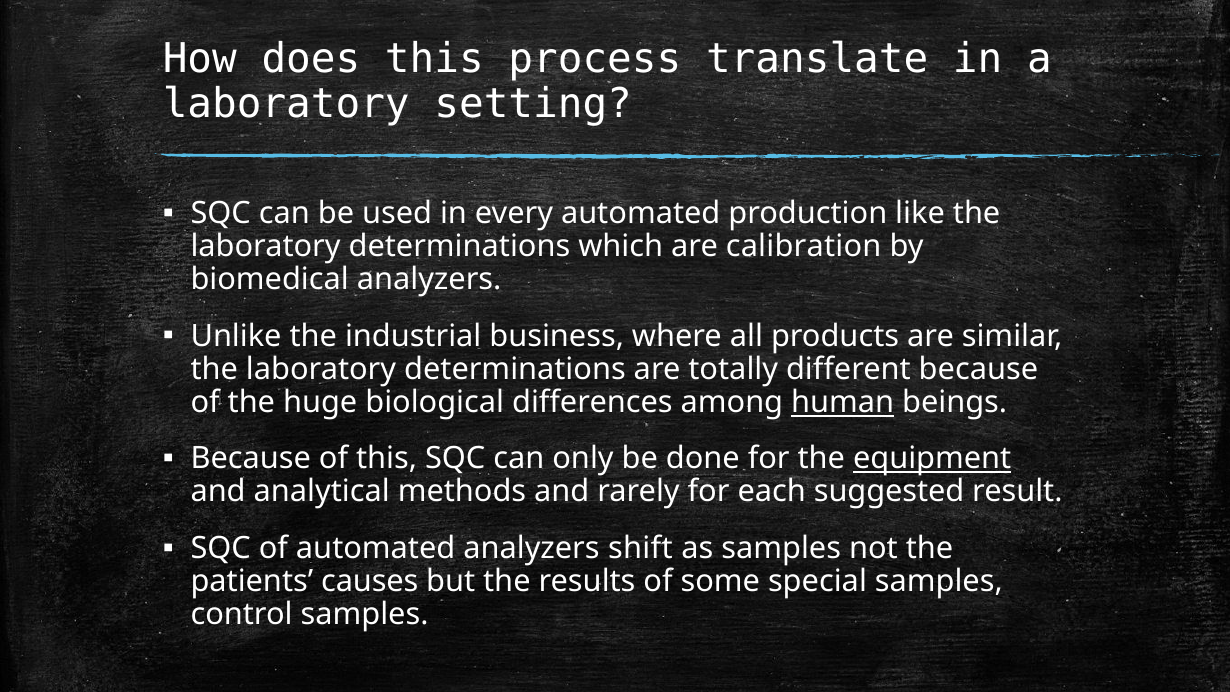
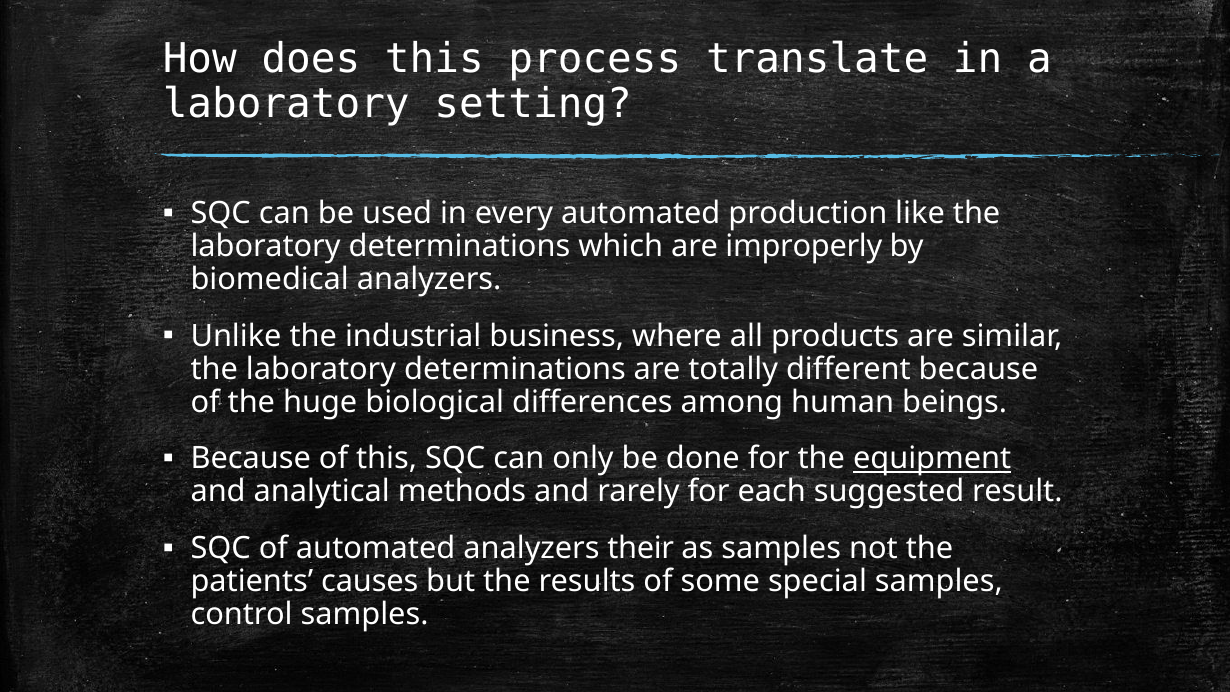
calibration: calibration -> improperly
human underline: present -> none
shift: shift -> their
